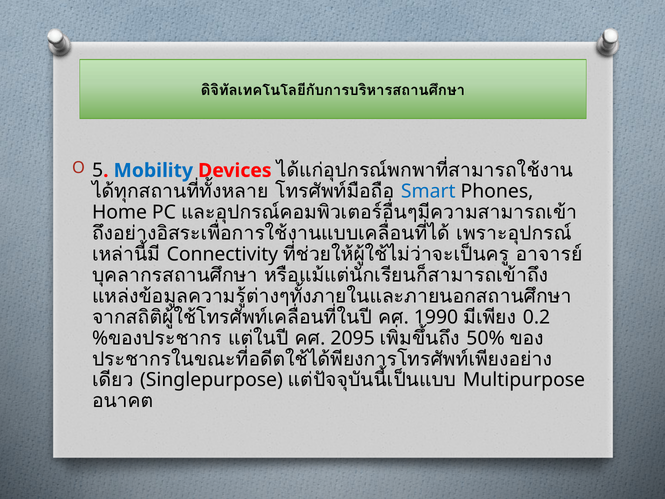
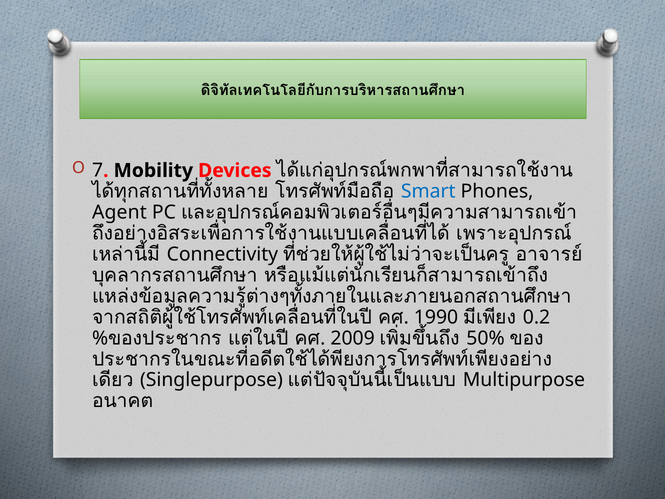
5: 5 -> 7
Mobility colour: blue -> black
Home: Home -> Agent
2095: 2095 -> 2009
